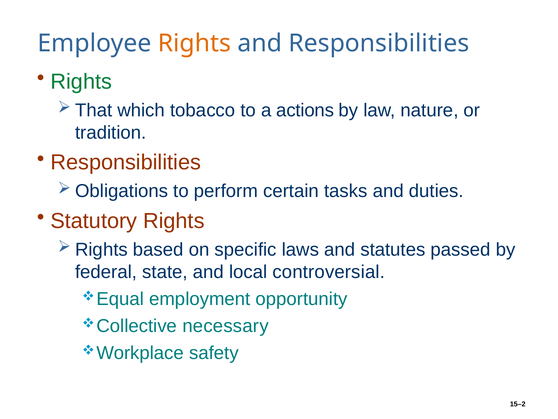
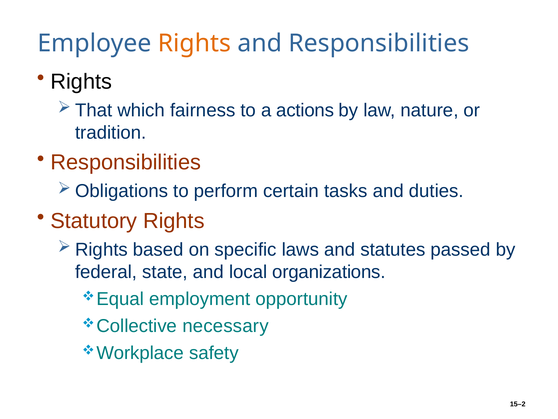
Rights at (81, 81) colour: green -> black
tobacco: tobacco -> fairness
controversial: controversial -> organizations
